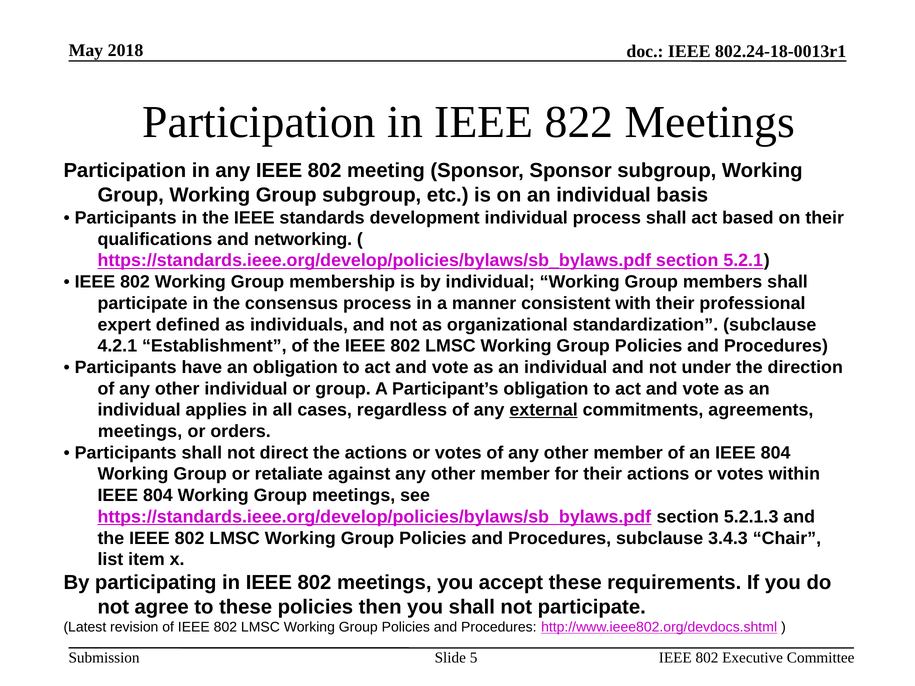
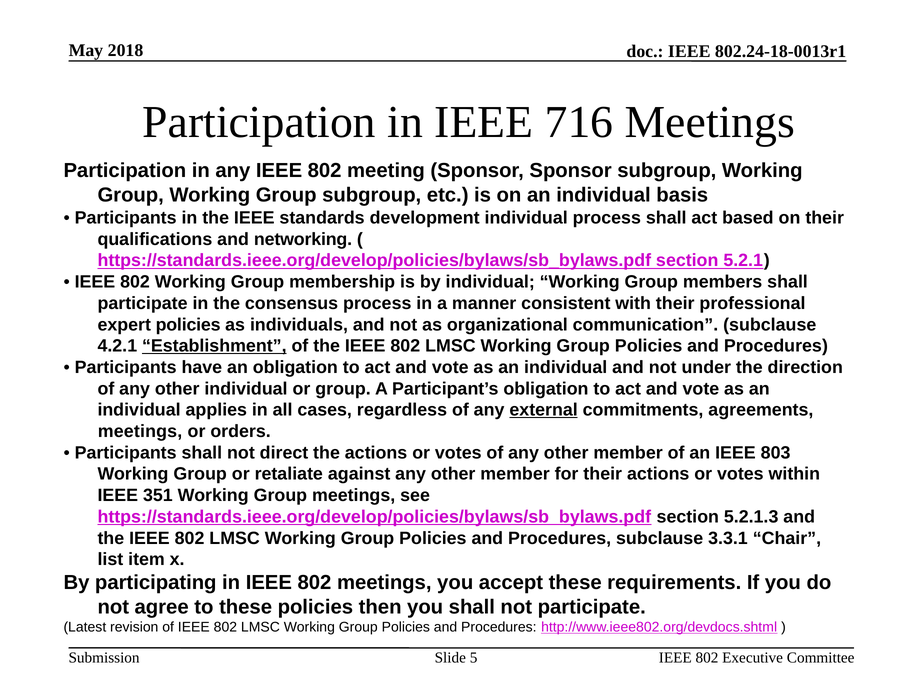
822: 822 -> 716
expert defined: defined -> policies
standardization: standardization -> communication
Establishment underline: none -> present
an IEEE 804: 804 -> 803
804 at (158, 496): 804 -> 351
3.4.3: 3.4.3 -> 3.3.1
